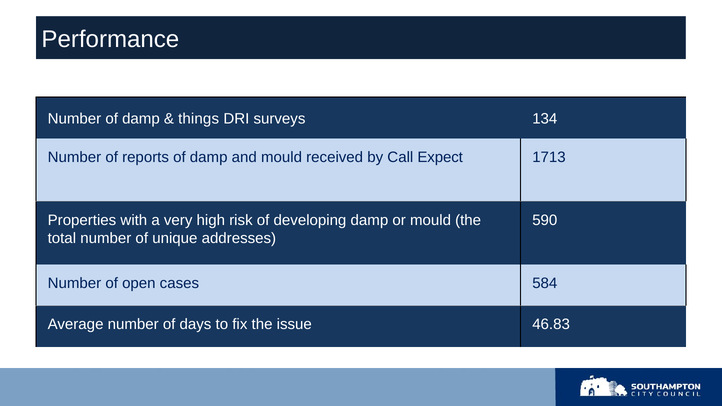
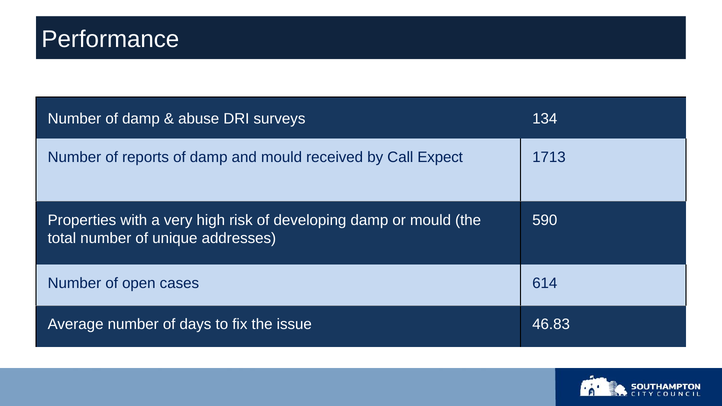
things: things -> abuse
584: 584 -> 614
